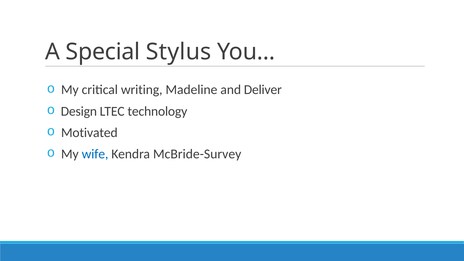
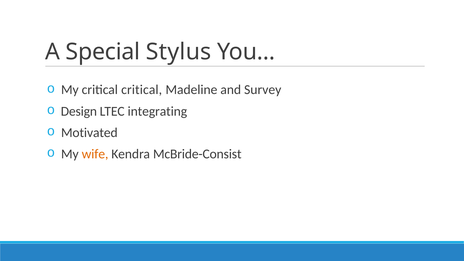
critical writing: writing -> critical
Deliver: Deliver -> Survey
technology: technology -> integrating
wife colour: blue -> orange
McBride-Survey: McBride-Survey -> McBride-Consist
